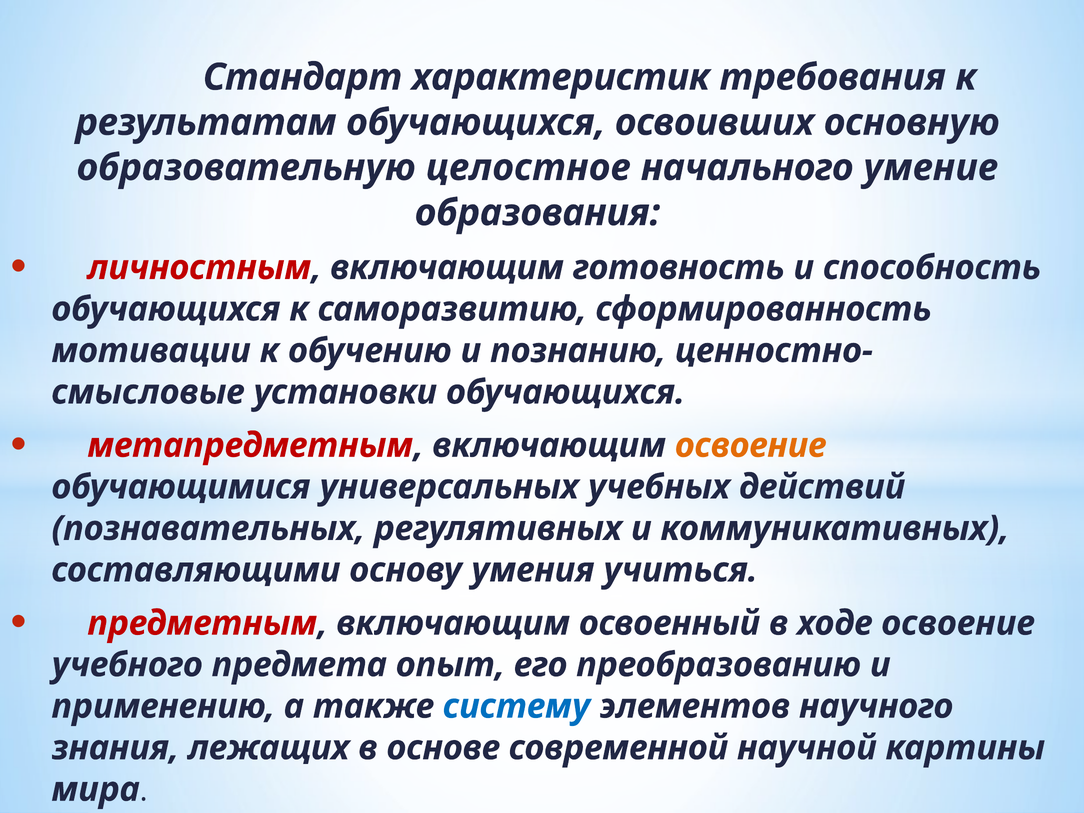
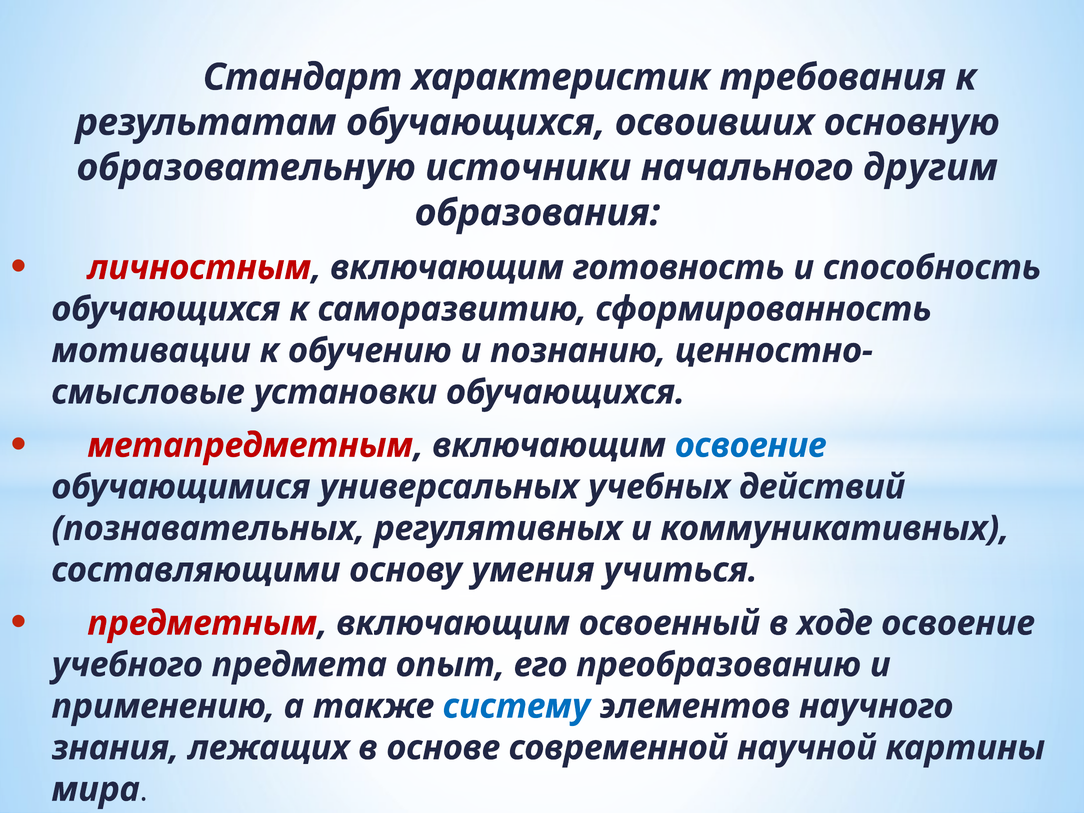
целостное: целостное -> источники
умение: умение -> другим
освоение at (751, 445) colour: orange -> blue
